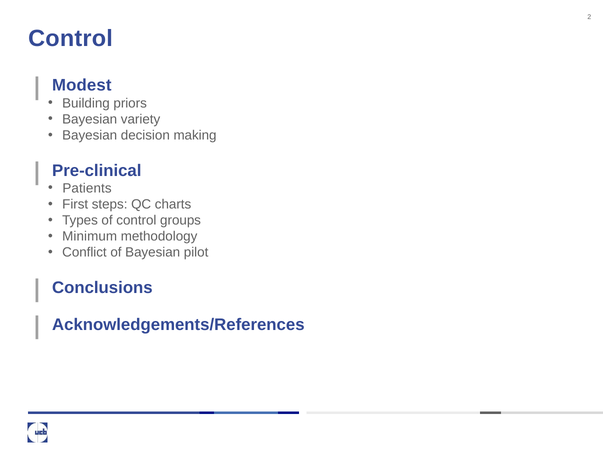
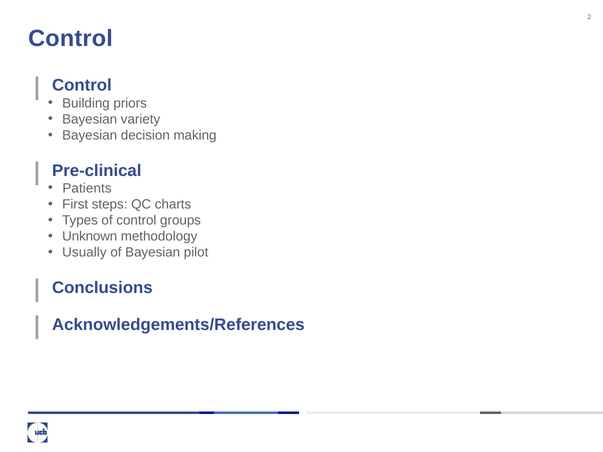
Modest at (82, 85): Modest -> Control
Minimum: Minimum -> Unknown
Conflict: Conflict -> Usually
